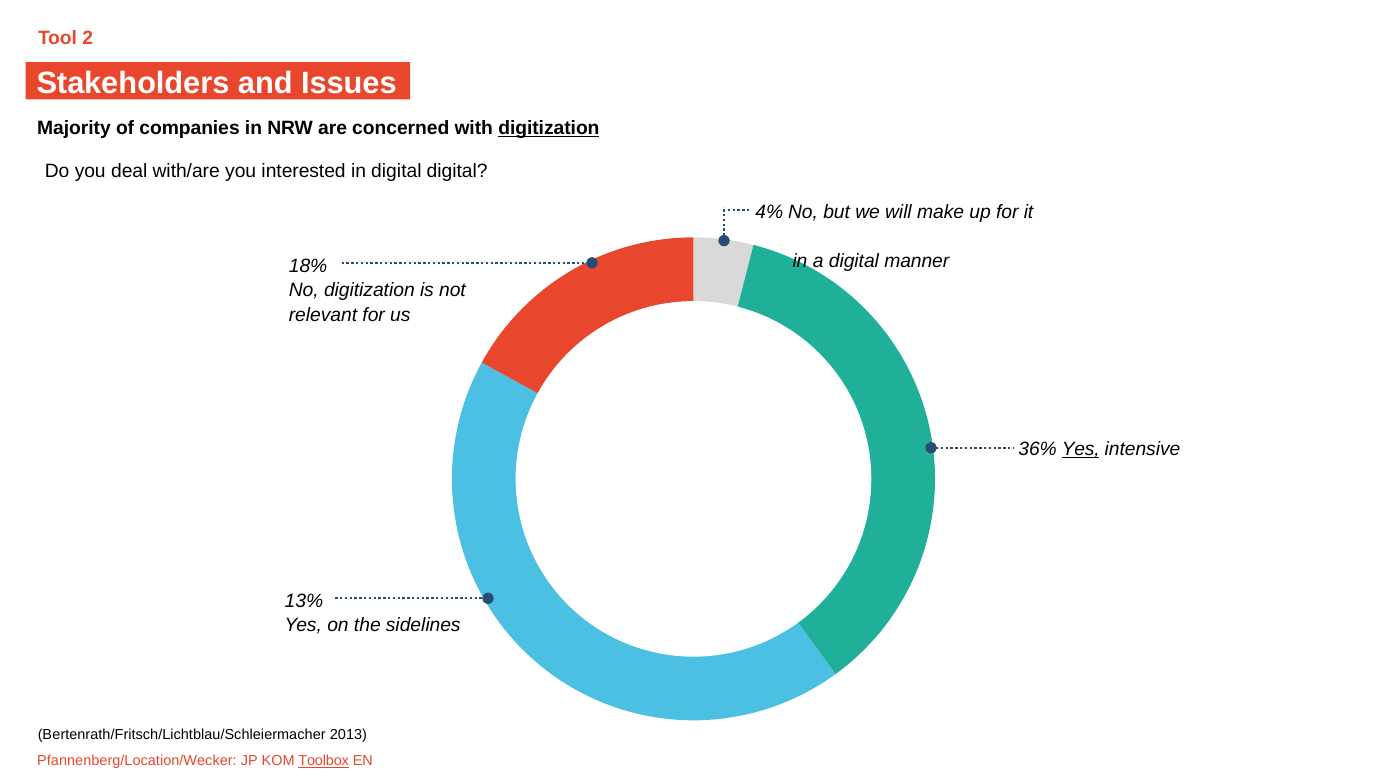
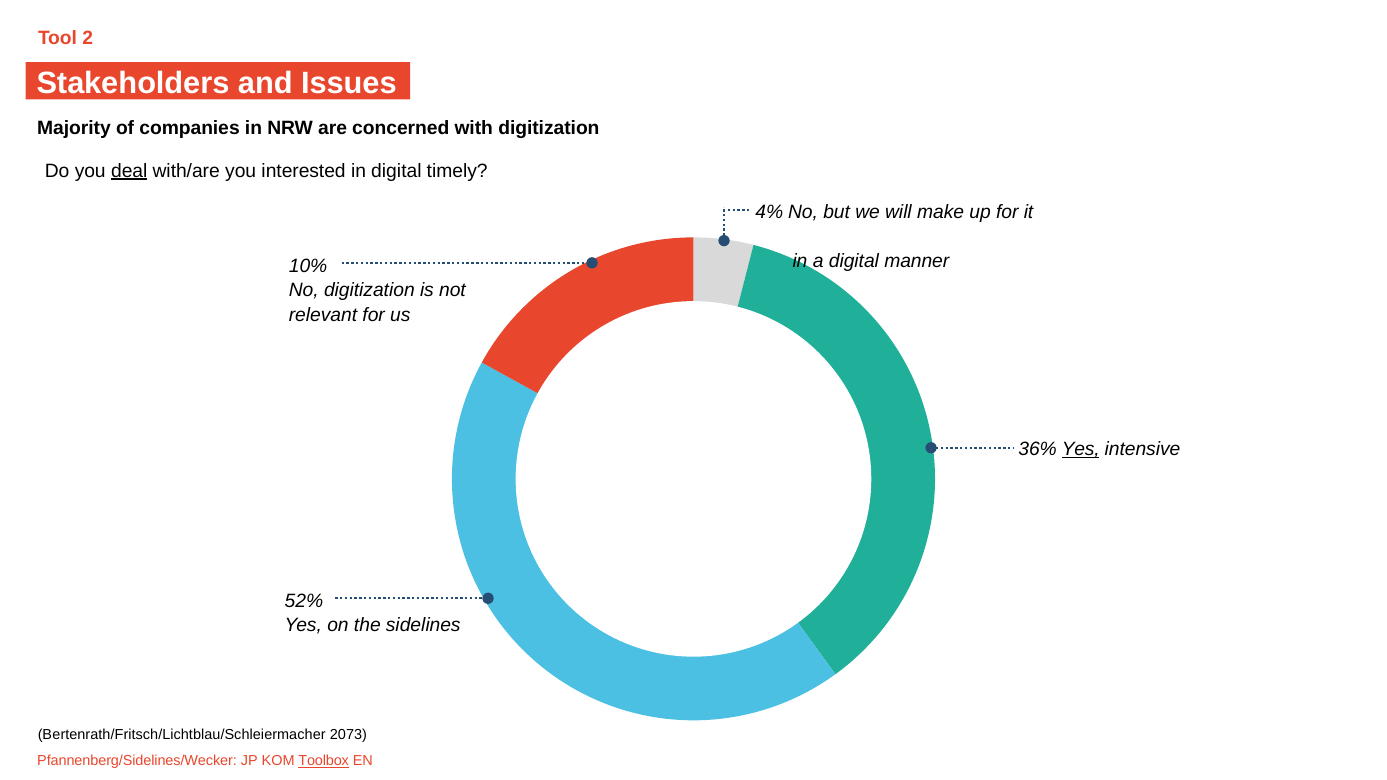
digitization at (549, 128) underline: present -> none
deal underline: none -> present
digital digital: digital -> timely
18%: 18% -> 10%
13%: 13% -> 52%
2013: 2013 -> 2073
Pfannenberg/Location/Wecker: Pfannenberg/Location/Wecker -> Pfannenberg/Sidelines/Wecker
